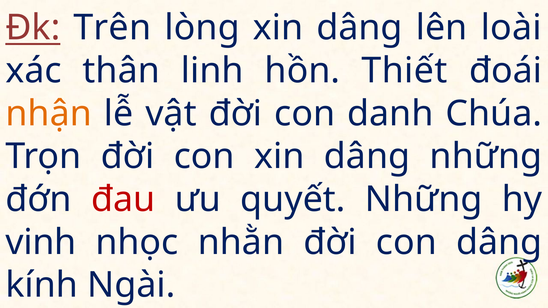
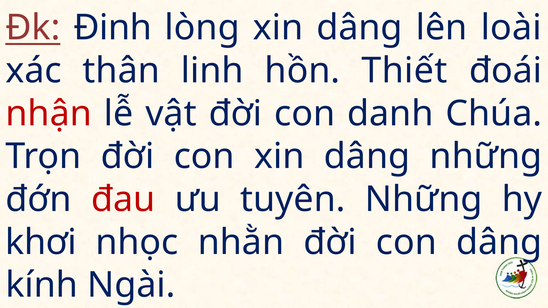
Trên: Trên -> Đinh
nhận colour: orange -> red
quyết: quyết -> tuyên
vinh: vinh -> khơi
